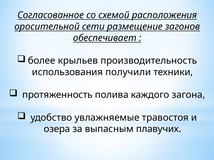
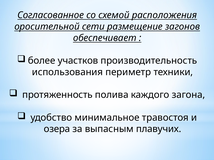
крыльев: крыльев -> участков
получили: получили -> периметр
увлажняемые: увлажняемые -> минимальное
